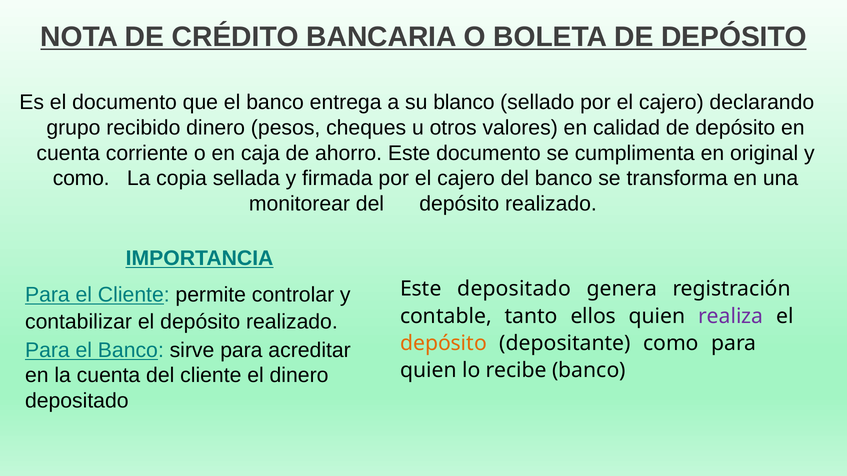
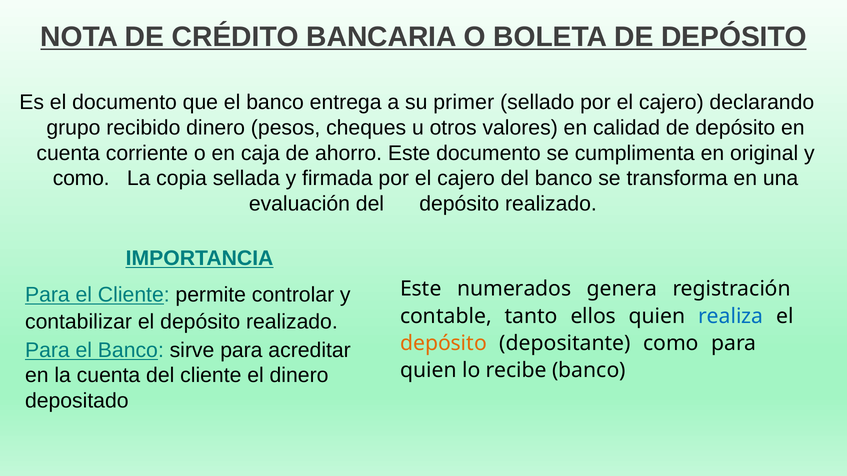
blanco: blanco -> primer
monitorear: monitorear -> evaluación
Este depositado: depositado -> numerados
realiza colour: purple -> blue
